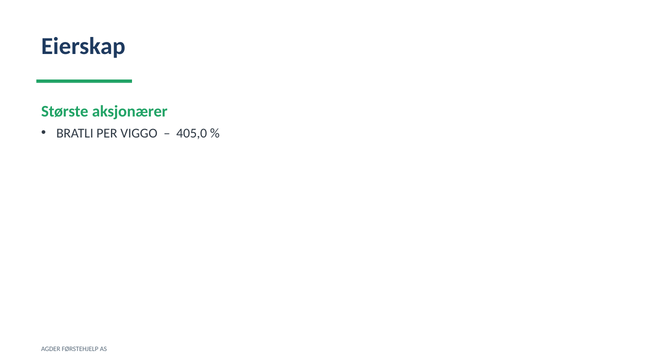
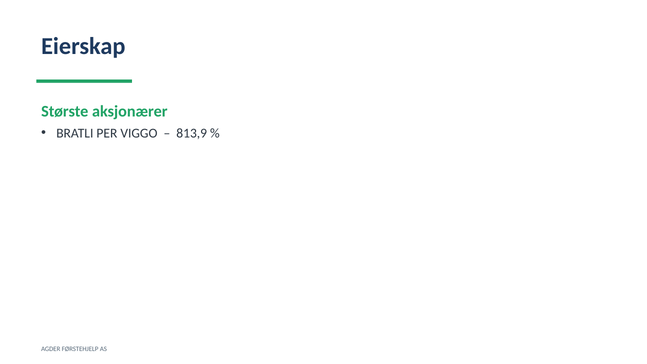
405,0: 405,0 -> 813,9
